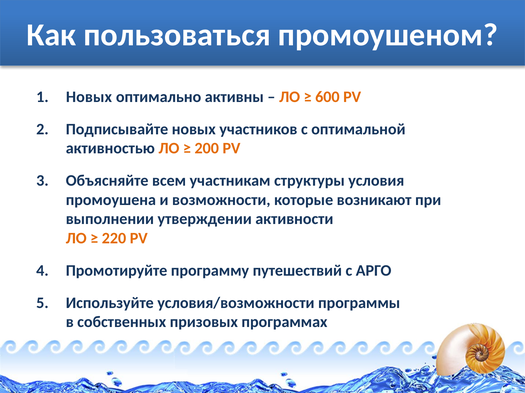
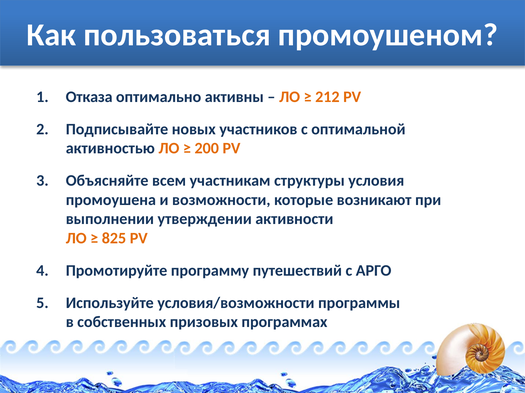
Новых at (89, 97): Новых -> Отказа
600: 600 -> 212
220: 220 -> 825
